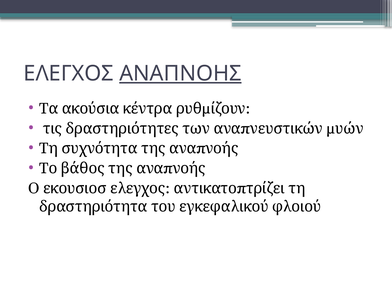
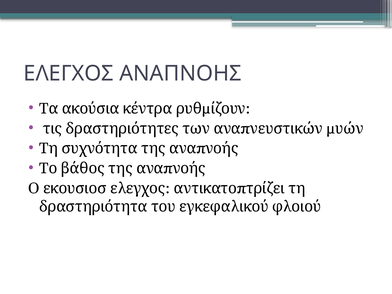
ΑΝΑΠΝΟΗΣ underline: present -> none
